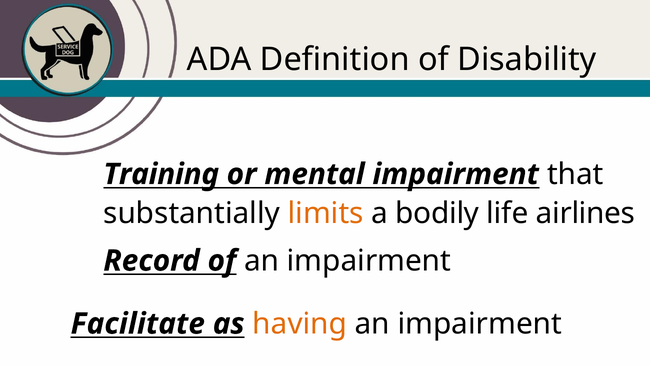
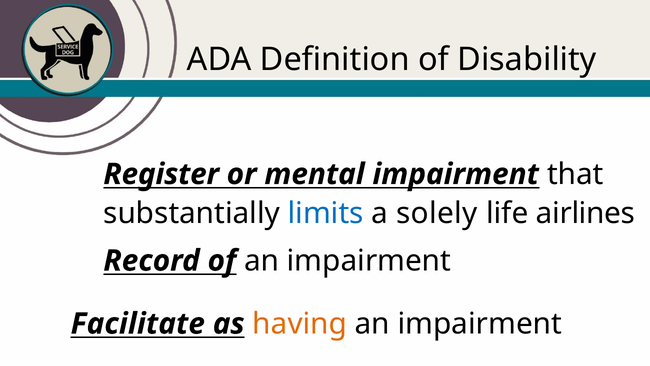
Training: Training -> Register
limits colour: orange -> blue
bodily: bodily -> solely
